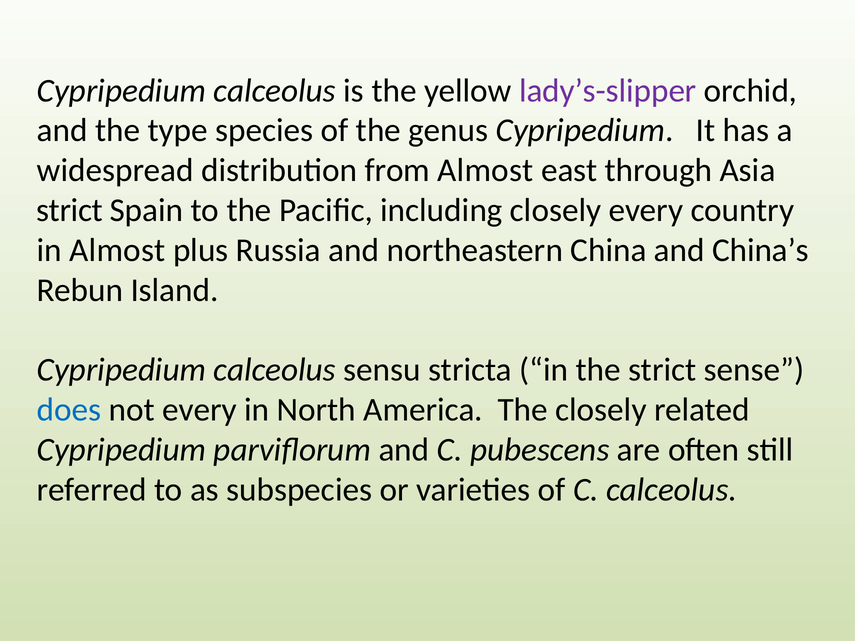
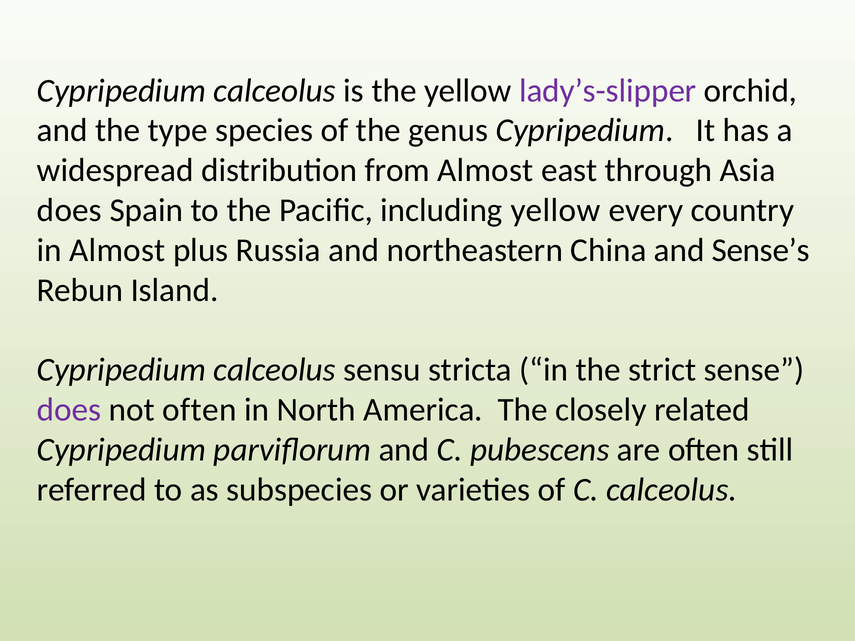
strict at (70, 210): strict -> does
including closely: closely -> yellow
China’s: China’s -> Sense’s
does at (69, 410) colour: blue -> purple
not every: every -> often
